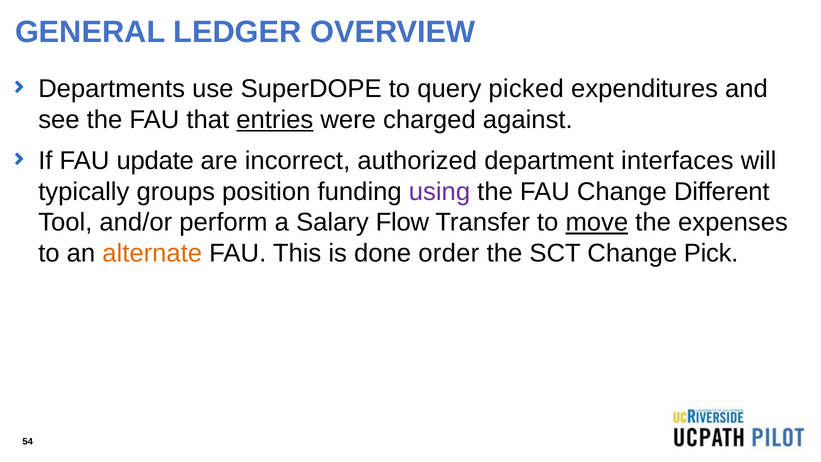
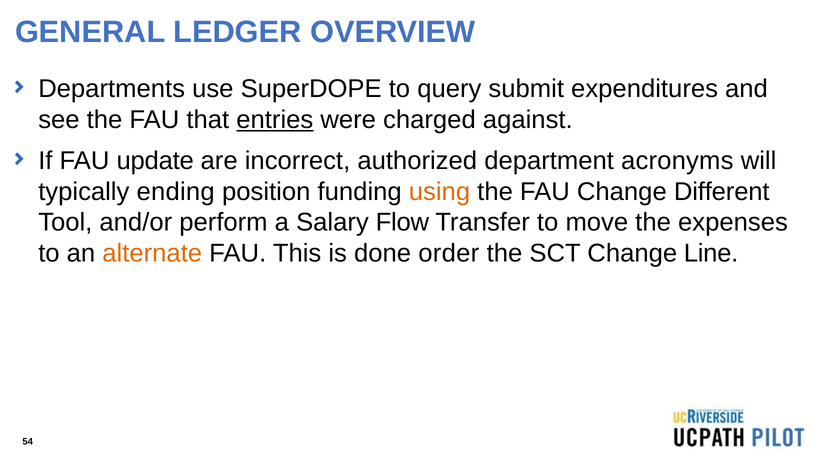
picked: picked -> submit
interfaces: interfaces -> acronyms
groups: groups -> ending
using colour: purple -> orange
move underline: present -> none
Pick: Pick -> Line
